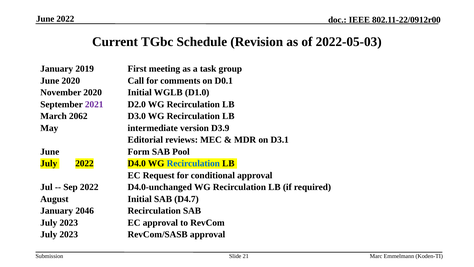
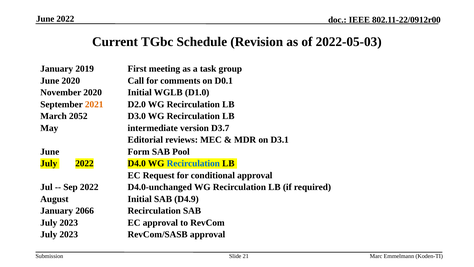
2021 colour: purple -> orange
2062: 2062 -> 2052
D3.9: D3.9 -> D3.7
D4.7: D4.7 -> D4.9
2046: 2046 -> 2066
